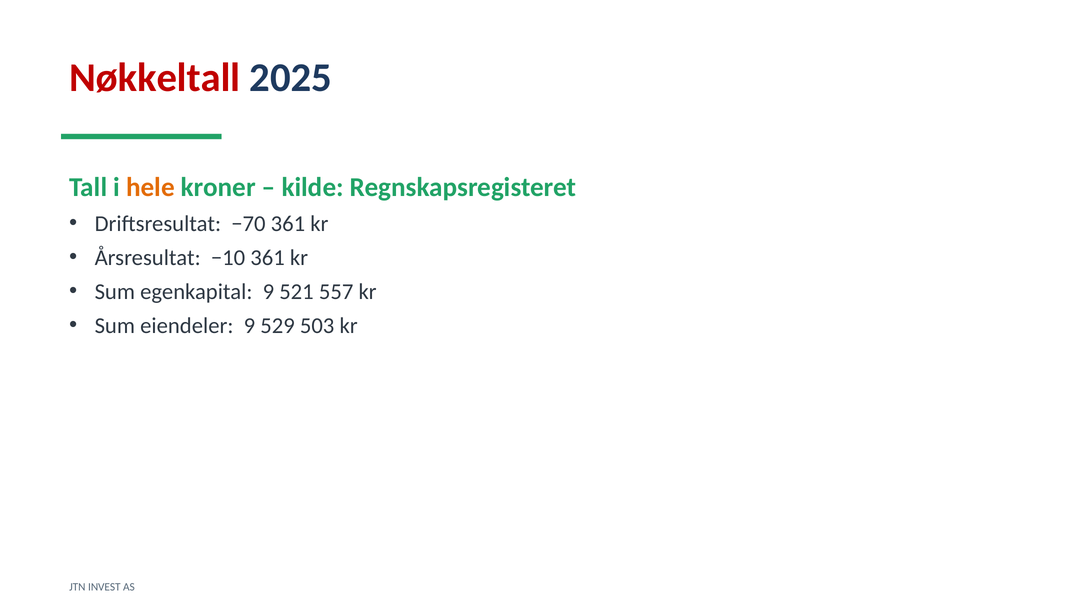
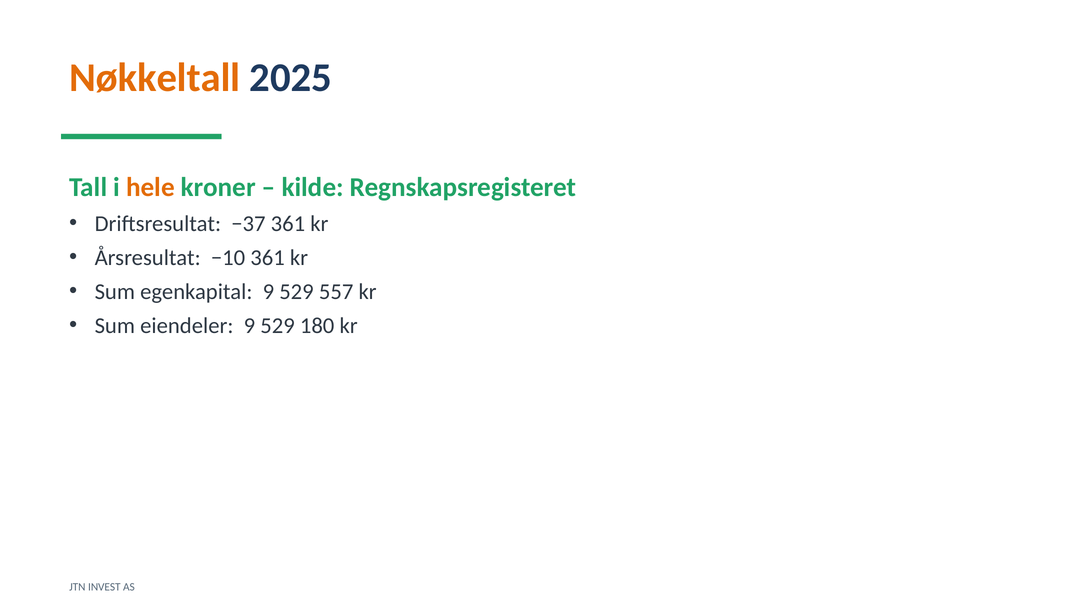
Nøkkeltall colour: red -> orange
−70: −70 -> −37
egenkapital 9 521: 521 -> 529
503: 503 -> 180
